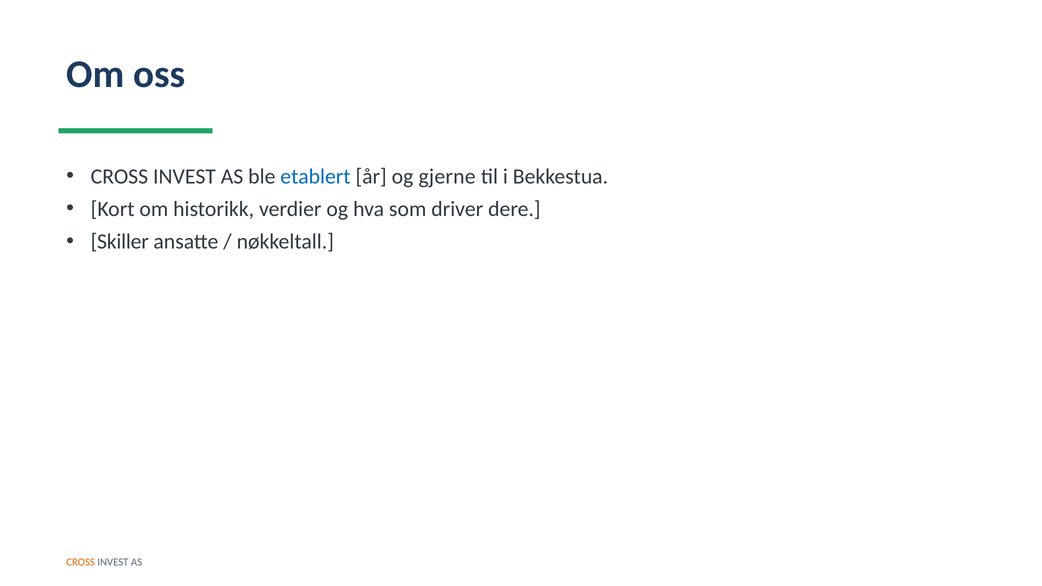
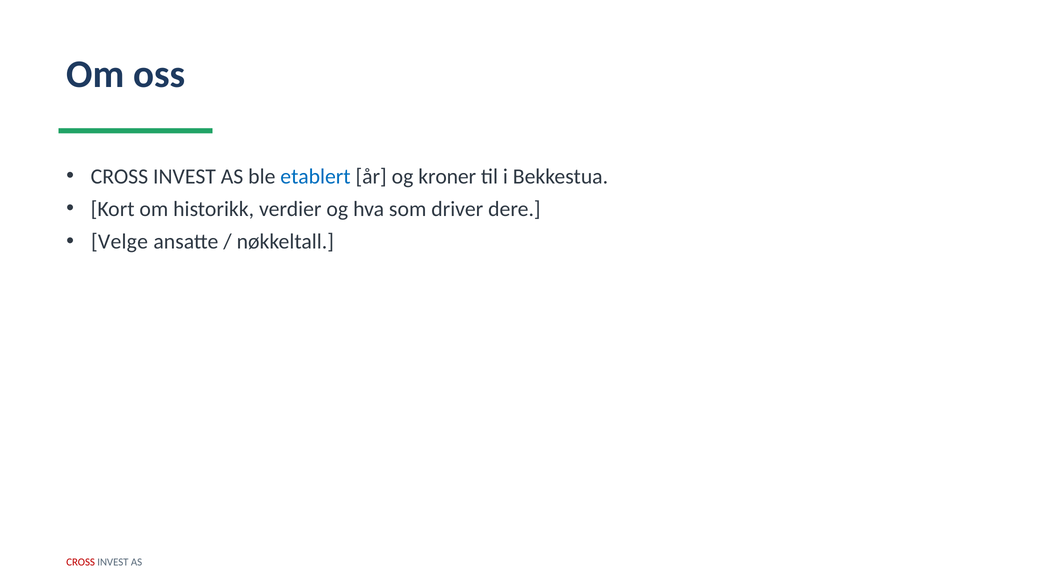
gjerne: gjerne -> kroner
Skiller: Skiller -> Velge
CROSS at (81, 562) colour: orange -> red
